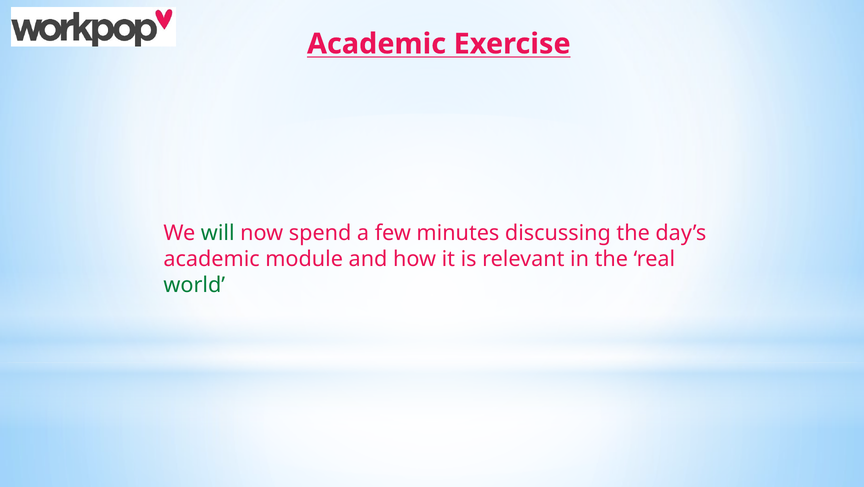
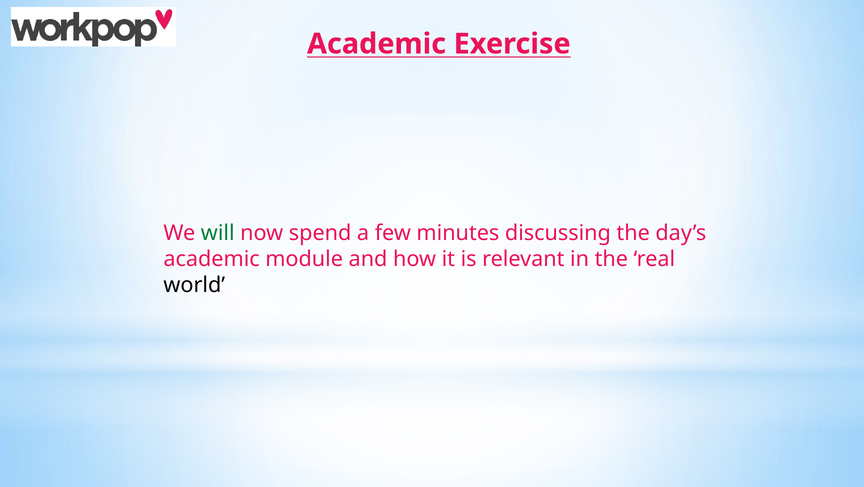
world colour: green -> black
